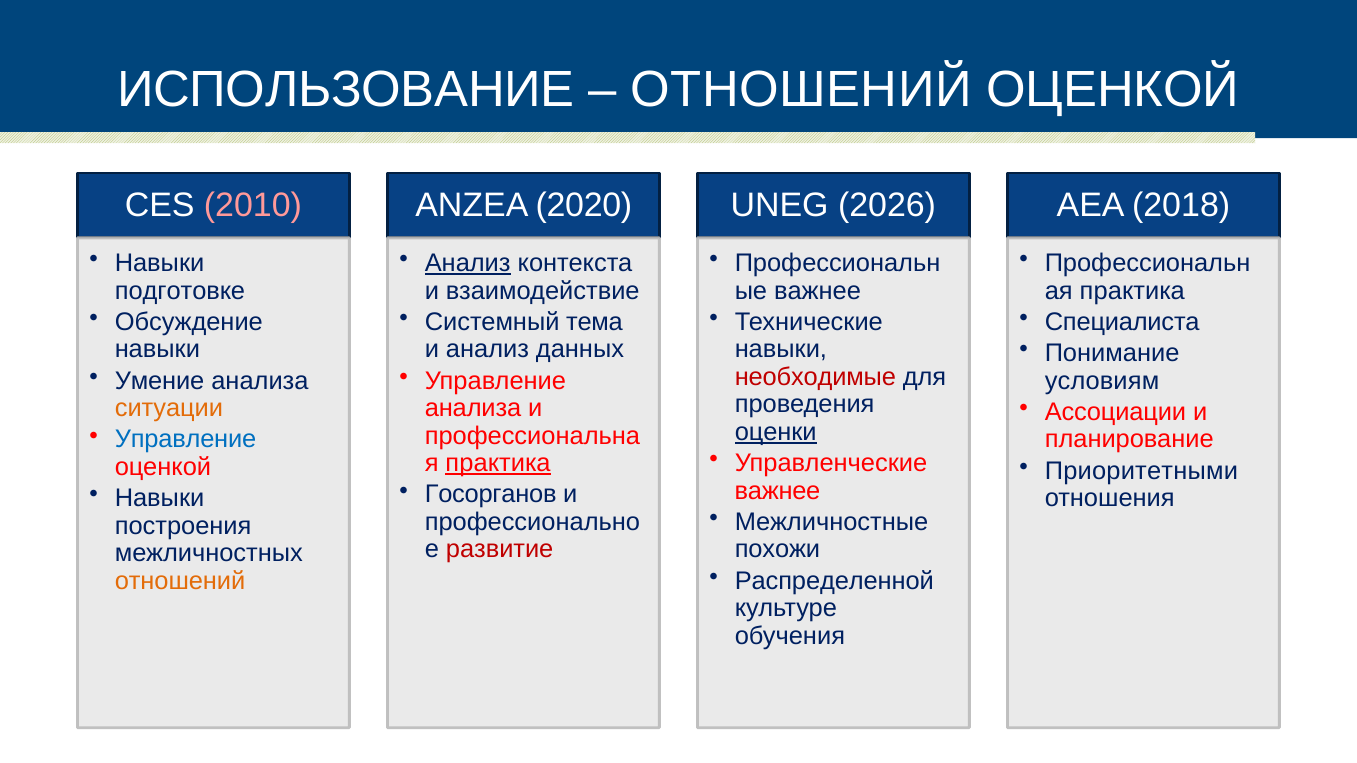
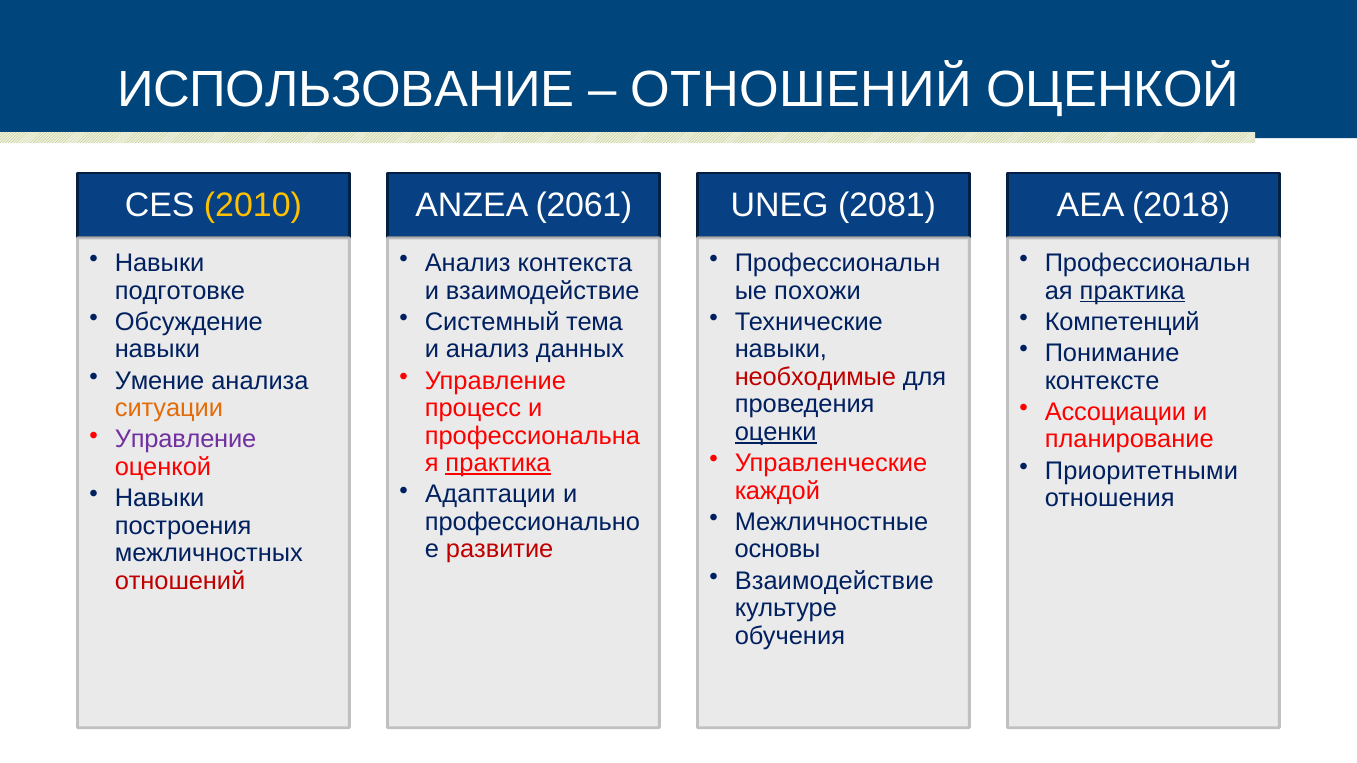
2010 colour: pink -> yellow
2020: 2020 -> 2061
2026: 2026 -> 2081
Анализ at (468, 263) underline: present -> none
важнее at (818, 291): важнее -> похожи
практика at (1132, 291) underline: none -> present
Специалиста: Специалиста -> Компетенций
условиям: условиям -> контексте
анализа at (473, 408): анализа -> процесс
Управление at (186, 440) colour: blue -> purple
важнее at (778, 491): важнее -> каждой
Госорганов: Госорганов -> Адаптации
похожи: похожи -> основы
Распределенной at (834, 581): Распределенной -> Взаимодействие
отношений at (180, 581) colour: orange -> red
